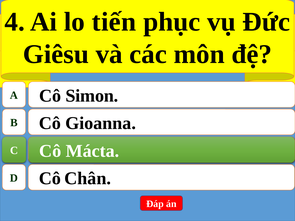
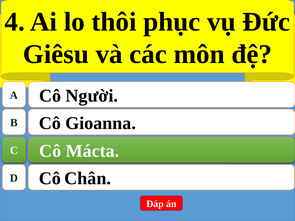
tiến: tiến -> thôi
Simon: Simon -> Người
